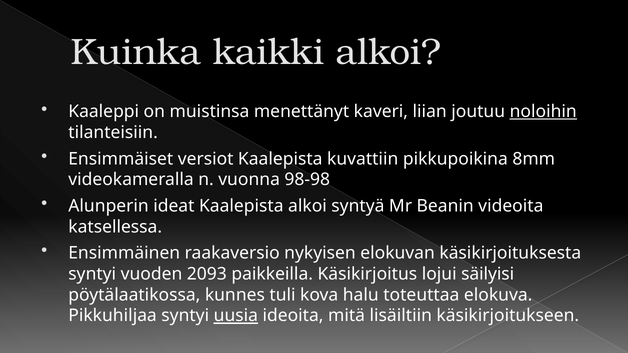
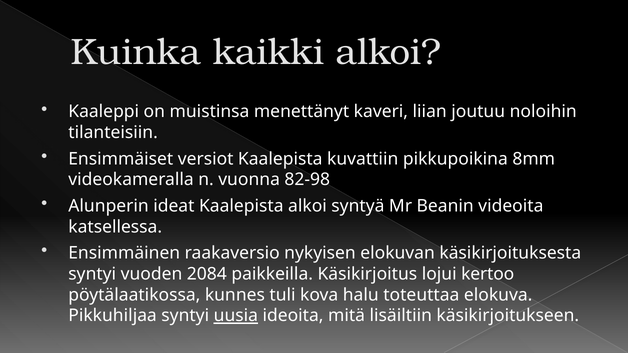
noloihin underline: present -> none
98-98: 98-98 -> 82-98
2093: 2093 -> 2084
säilyisi: säilyisi -> kertoo
